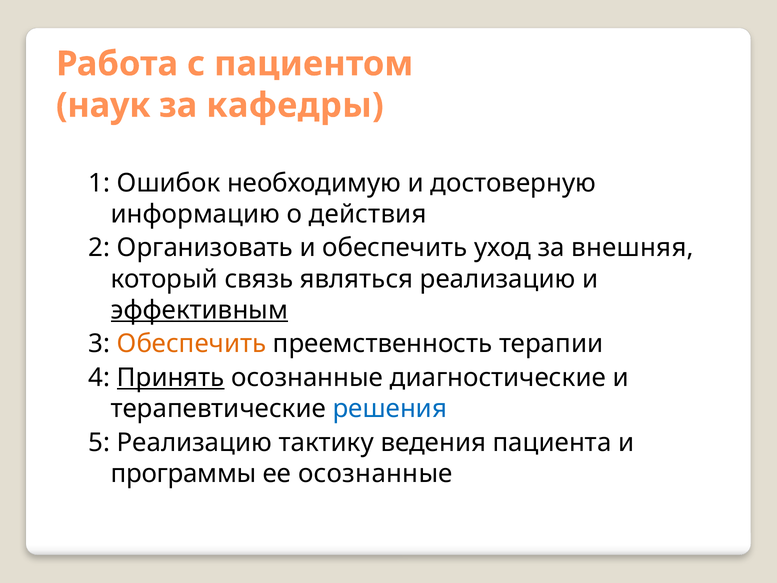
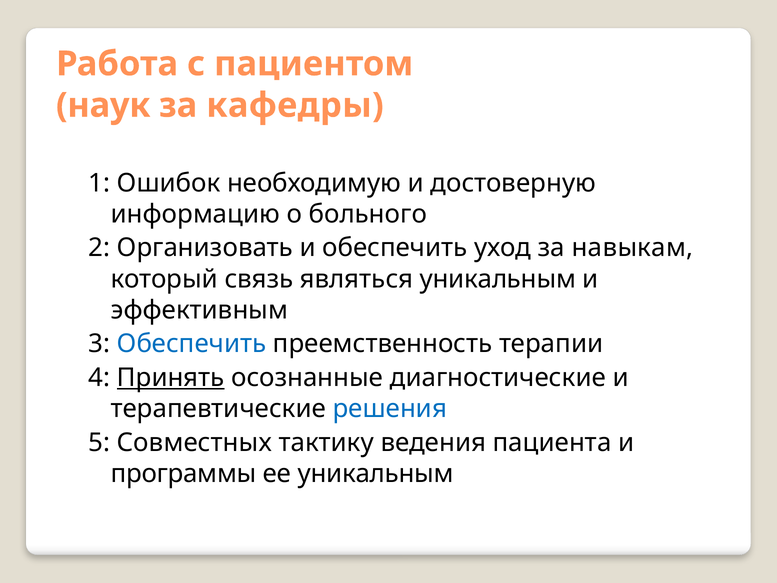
действия: действия -> больного
внешняя: внешняя -> навыкам
являться реализацию: реализацию -> уникальным
эффективным underline: present -> none
Обеспечить at (192, 344) colour: orange -> blue
5 Реализацию: Реализацию -> Совместных
ее осознанные: осознанные -> уникальным
